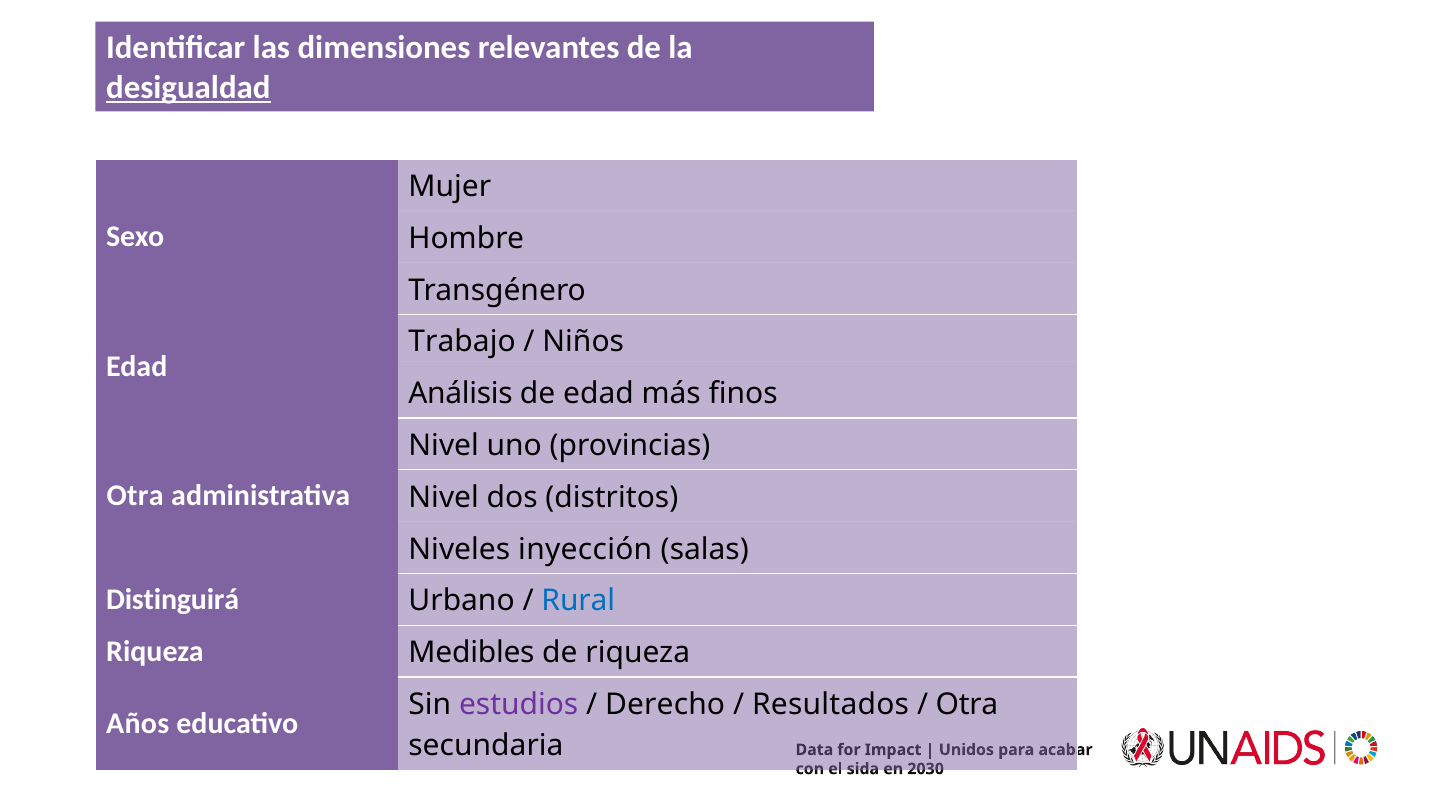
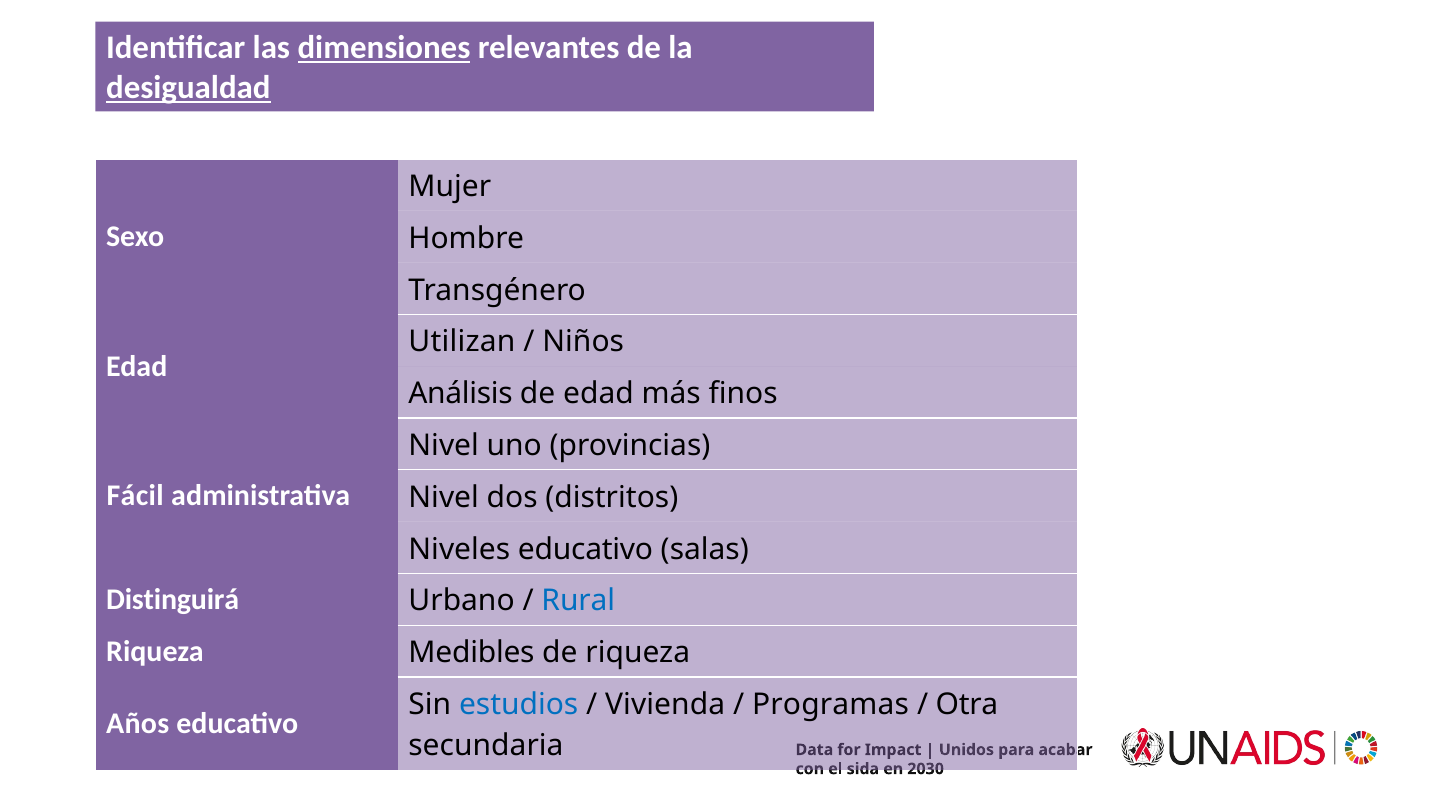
dimensiones underline: none -> present
Trabajo: Trabajo -> Utilizan
Otra at (135, 496): Otra -> Fácil
Niveles inyección: inyección -> educativo
estudios colour: purple -> blue
Derecho: Derecho -> Vivienda
Resultados: Resultados -> Programas
